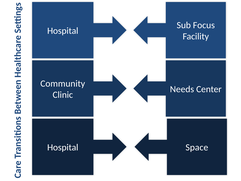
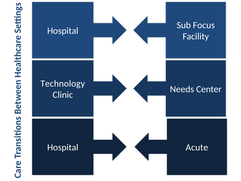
Community: Community -> Technology
Space: Space -> Acute
